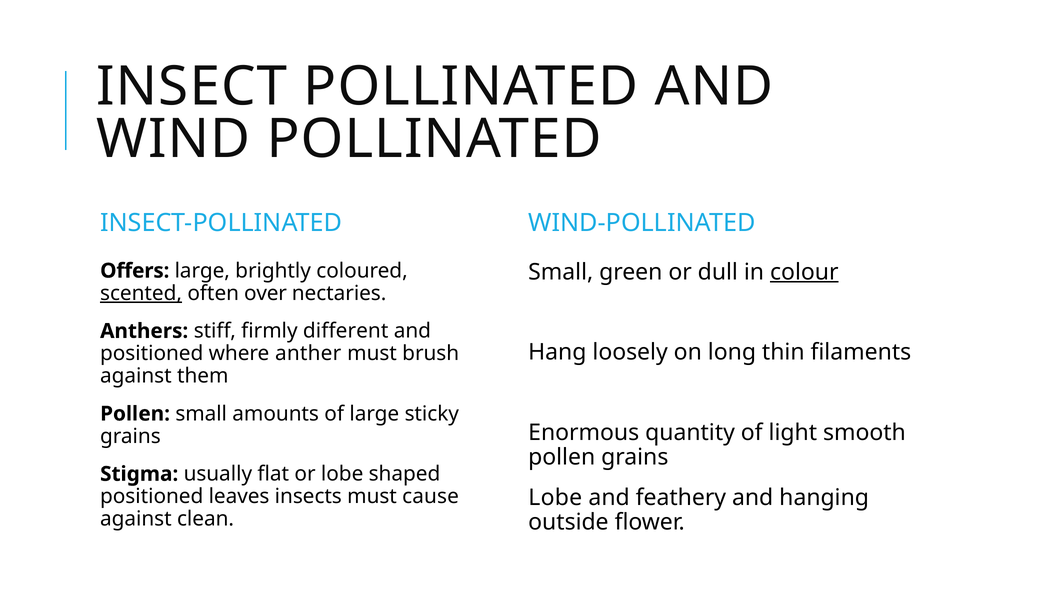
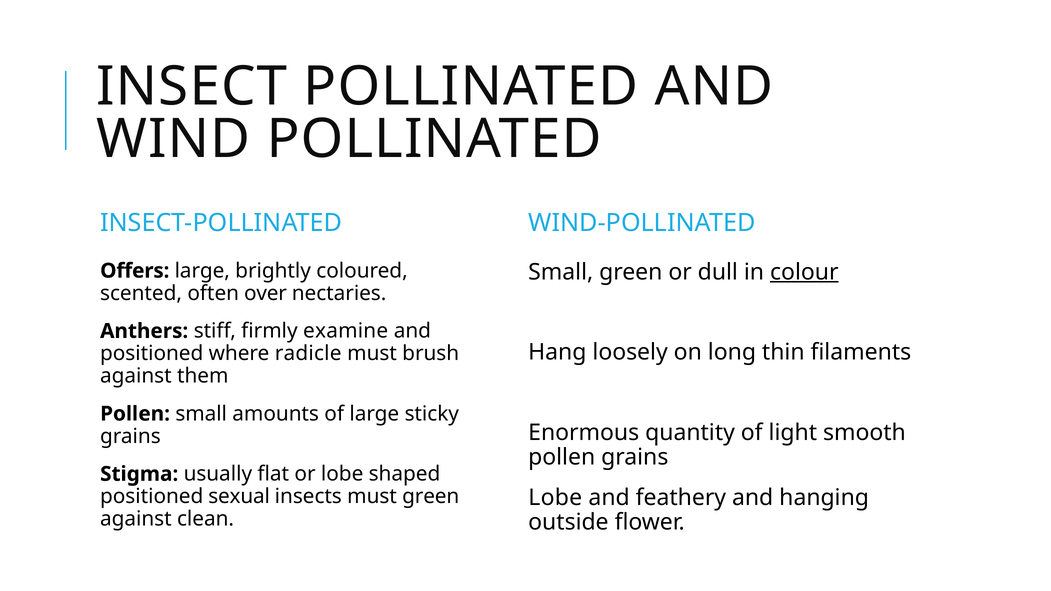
scented underline: present -> none
different: different -> examine
anther: anther -> radicle
leaves: leaves -> sexual
must cause: cause -> green
